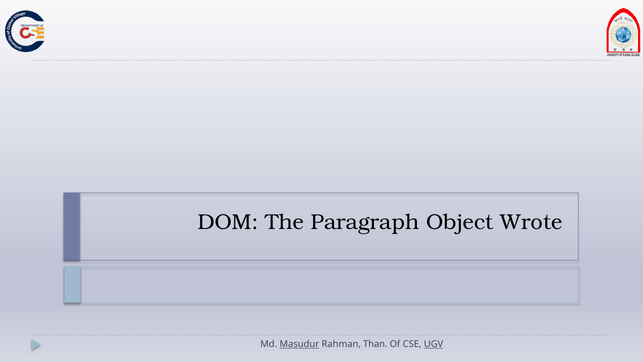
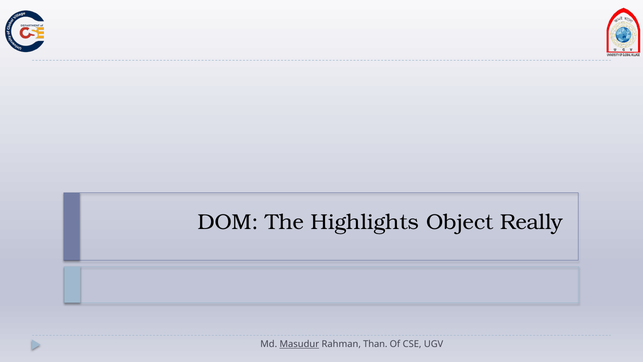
Paragraph: Paragraph -> Highlights
Wrote: Wrote -> Really
UGV underline: present -> none
